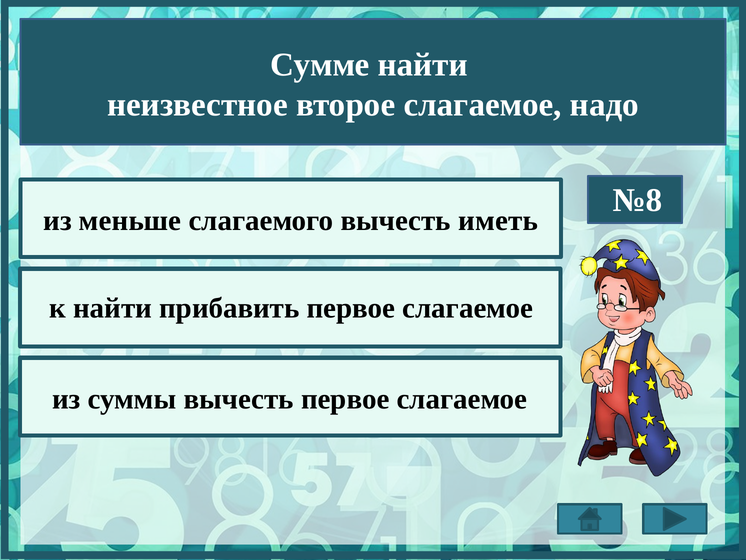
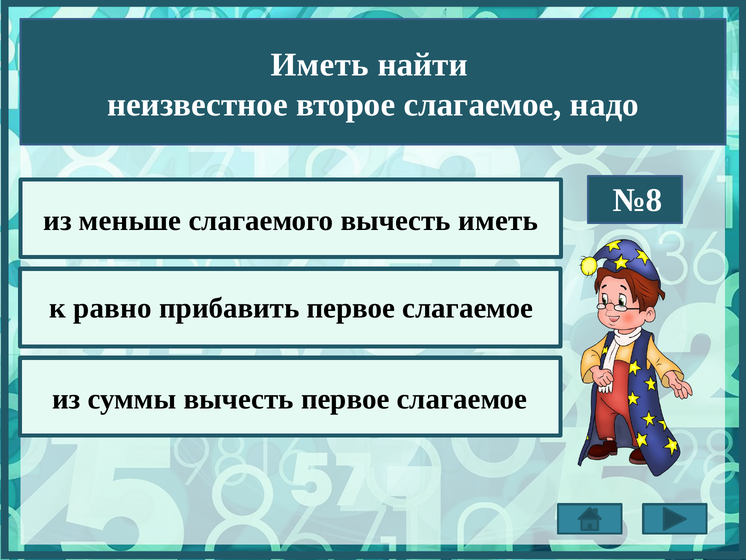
Сумме at (320, 65): Сумме -> Иметь
к найти: найти -> равно
